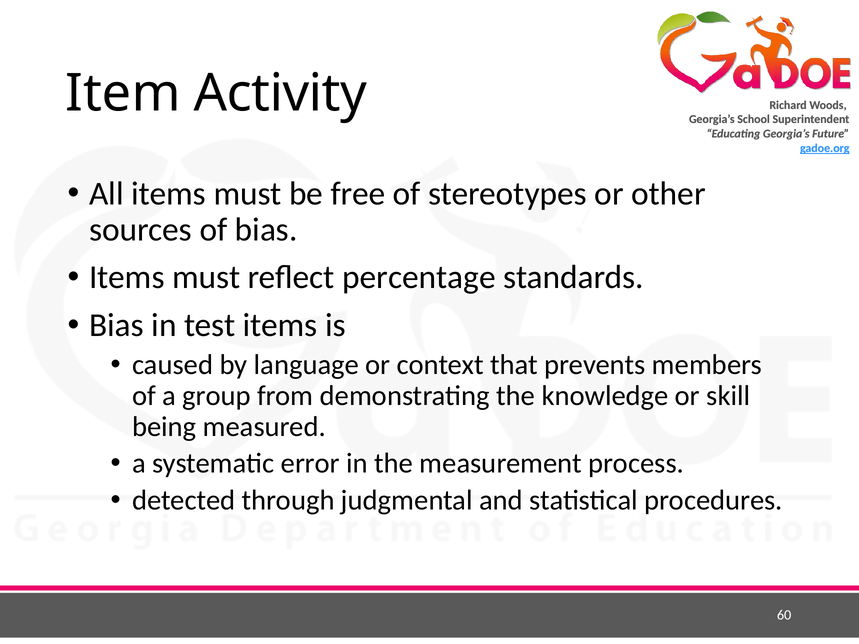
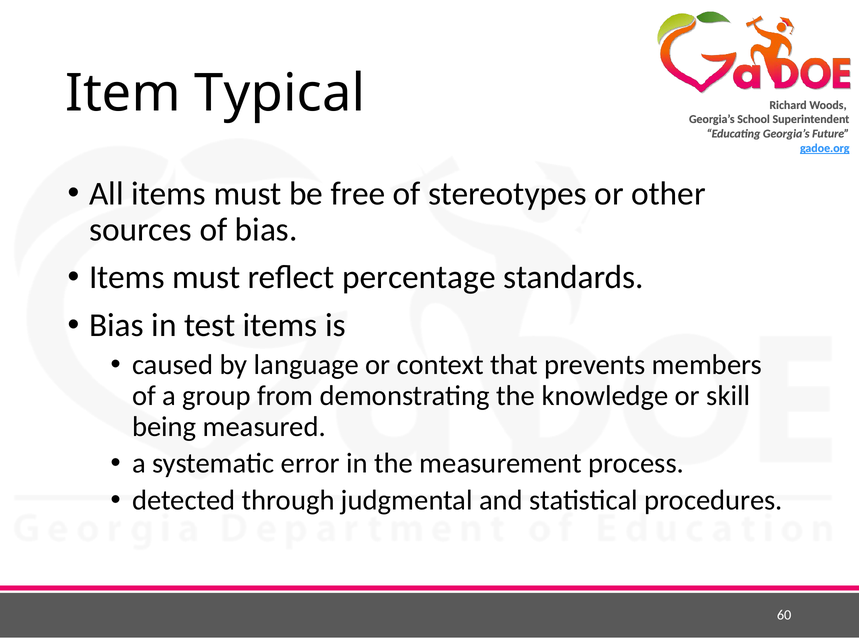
Activity: Activity -> Typical
